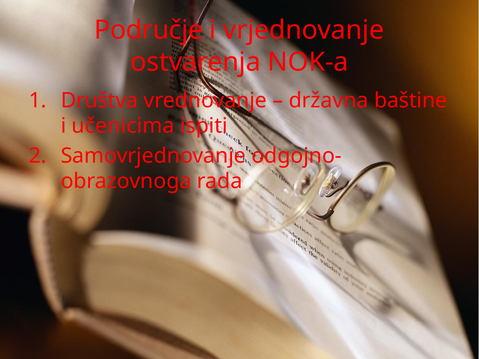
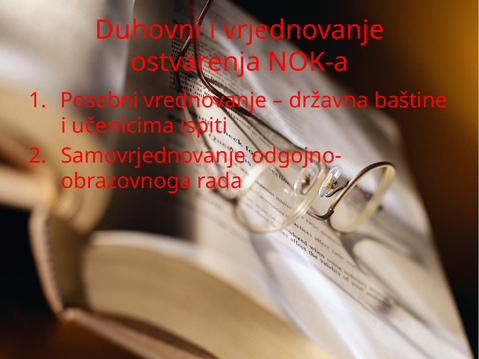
Područje: Područje -> Duhovni
Društva: Društva -> Posebni
